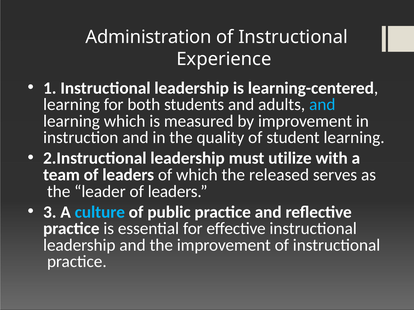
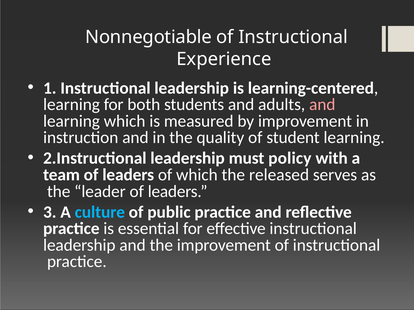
Administration: Administration -> Nonnegotiable
and at (322, 105) colour: light blue -> pink
utilize: utilize -> policy
